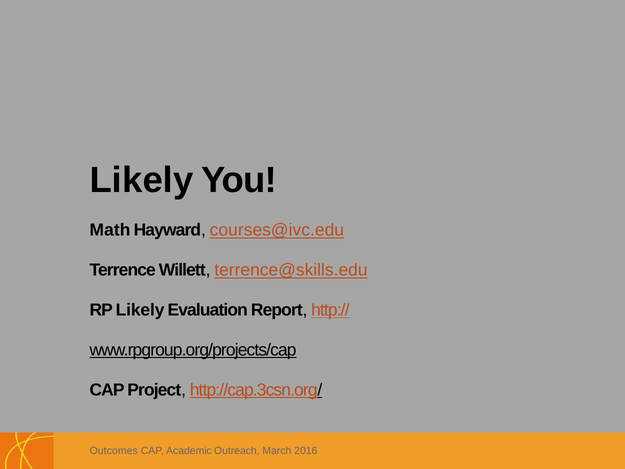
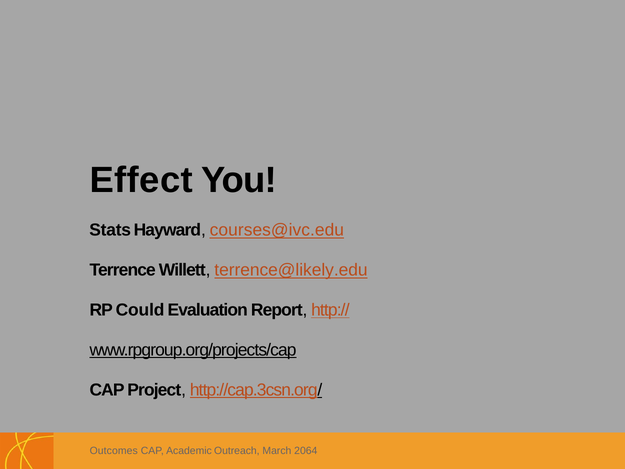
Likely at (142, 180): Likely -> Effect
Math: Math -> Stats
terrence@skills.edu: terrence@skills.edu -> terrence@likely.edu
RP Likely: Likely -> Could
2016: 2016 -> 2064
